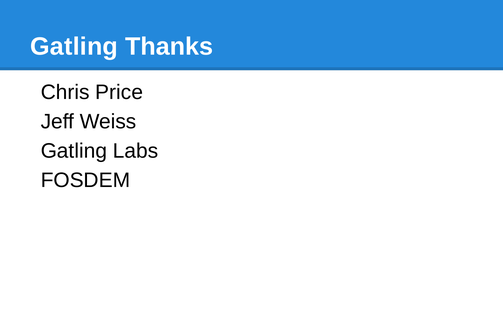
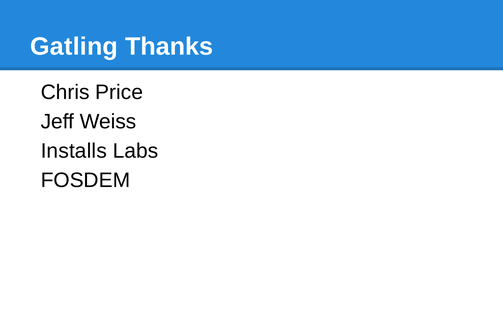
Gatling at (74, 151): Gatling -> Installs
